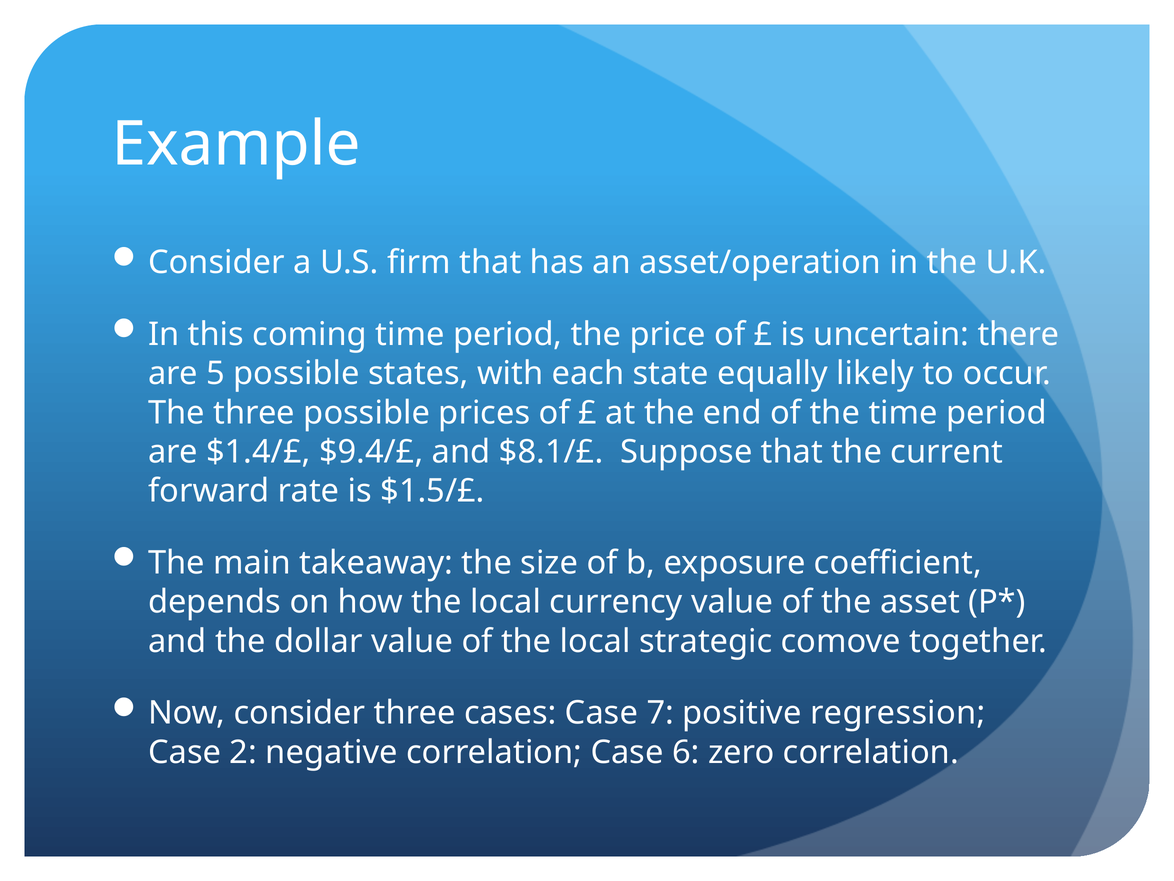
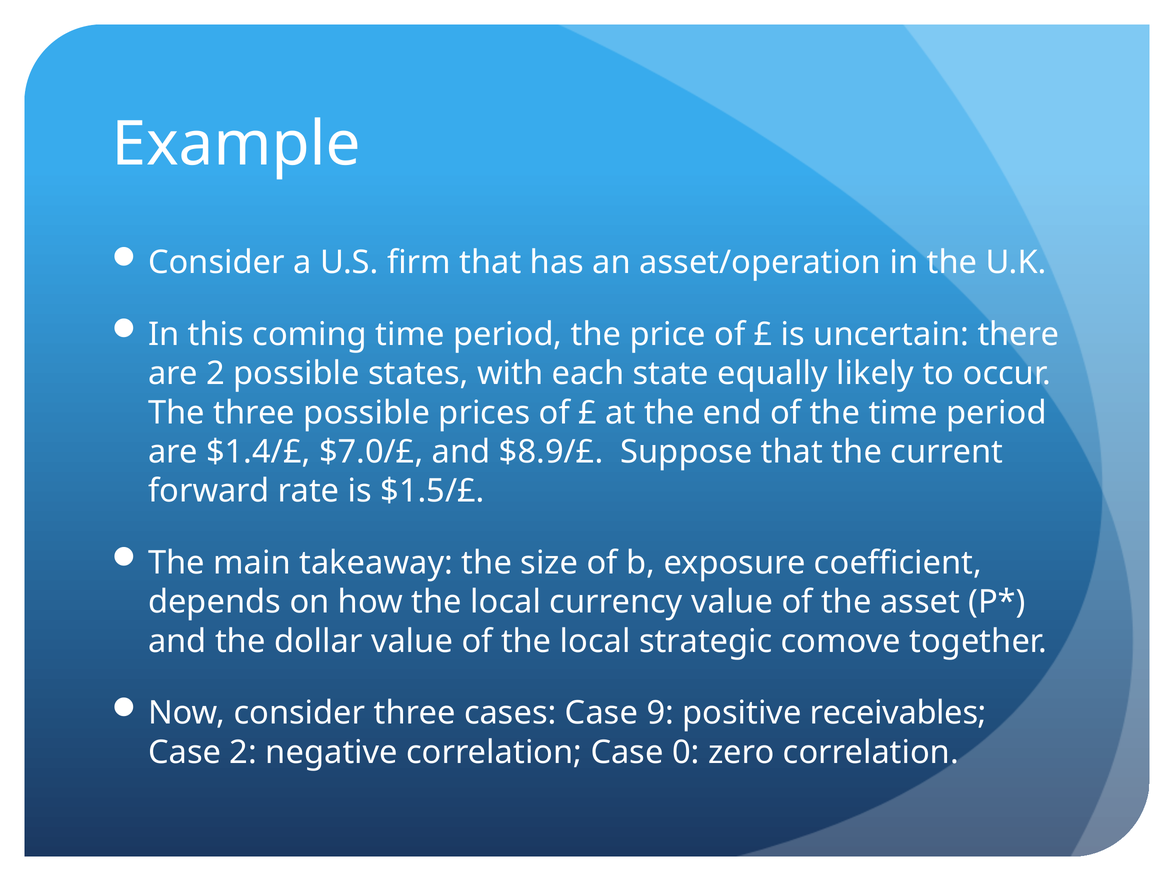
are 5: 5 -> 2
$9.4/£: $9.4/£ -> $7.0/£
$8.1/£: $8.1/£ -> $8.9/£
7: 7 -> 9
regression: regression -> receivables
6: 6 -> 0
